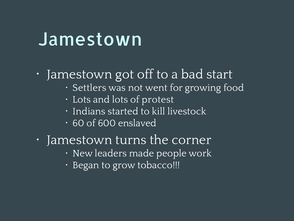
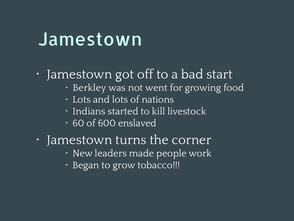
Settlers: Settlers -> Berkley
protest: protest -> nations
